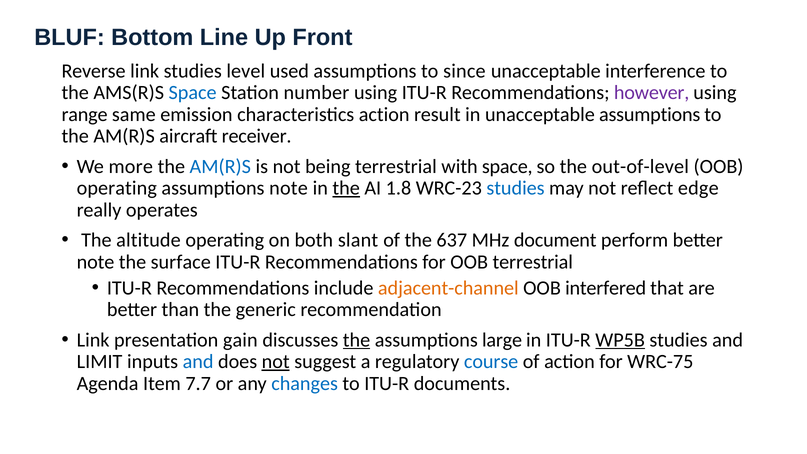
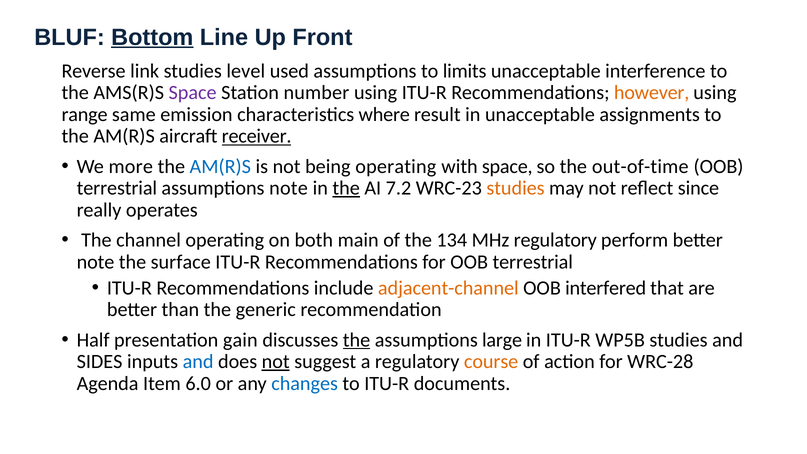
Bottom underline: none -> present
since: since -> limits
Space at (193, 93) colour: blue -> purple
however colour: purple -> orange
characteristics action: action -> where
unacceptable assumptions: assumptions -> assignments
receiver underline: none -> present
being terrestrial: terrestrial -> operating
out-of-level: out-of-level -> out-of-time
operating at (117, 188): operating -> terrestrial
1.8: 1.8 -> 7.2
studies at (516, 188) colour: blue -> orange
edge: edge -> since
altitude: altitude -> channel
slant: slant -> main
637: 637 -> 134
MHz document: document -> regulatory
Link at (93, 340): Link -> Half
WP5B underline: present -> none
LIMIT: LIMIT -> SIDES
course colour: blue -> orange
WRC-75: WRC-75 -> WRC-28
7.7: 7.7 -> 6.0
